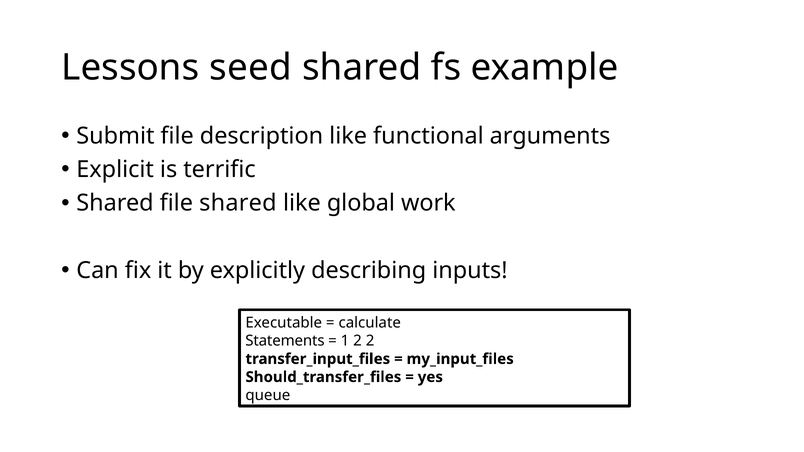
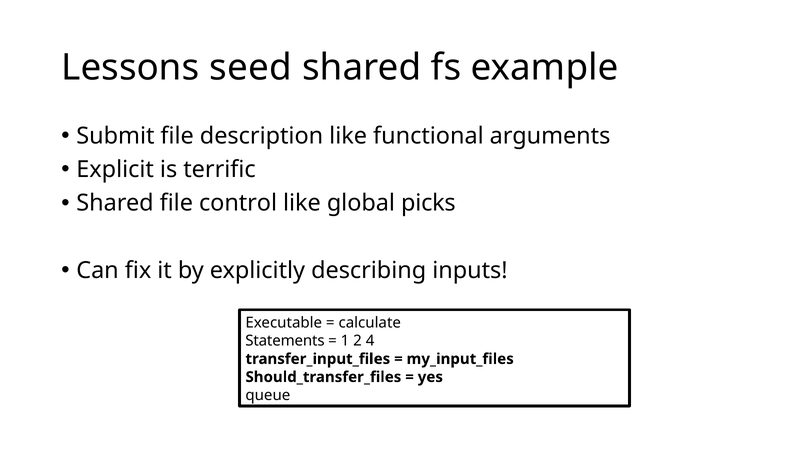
file shared: shared -> control
work: work -> picks
2 2: 2 -> 4
